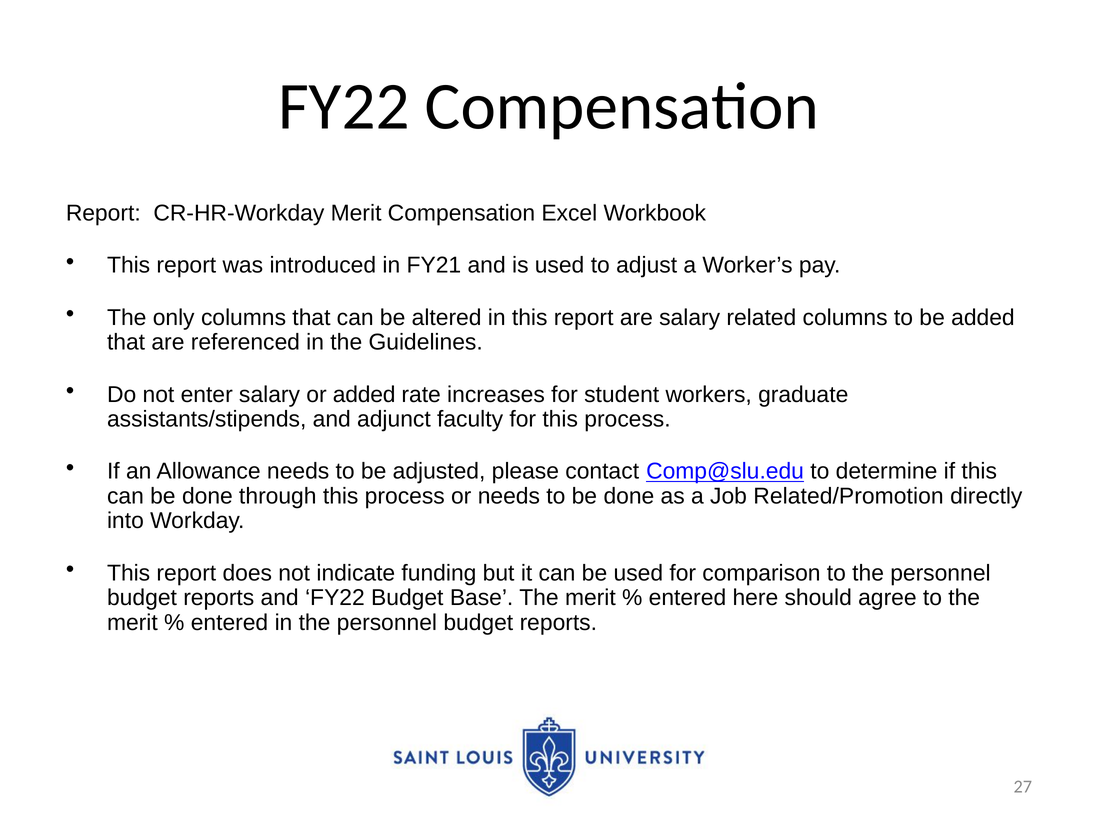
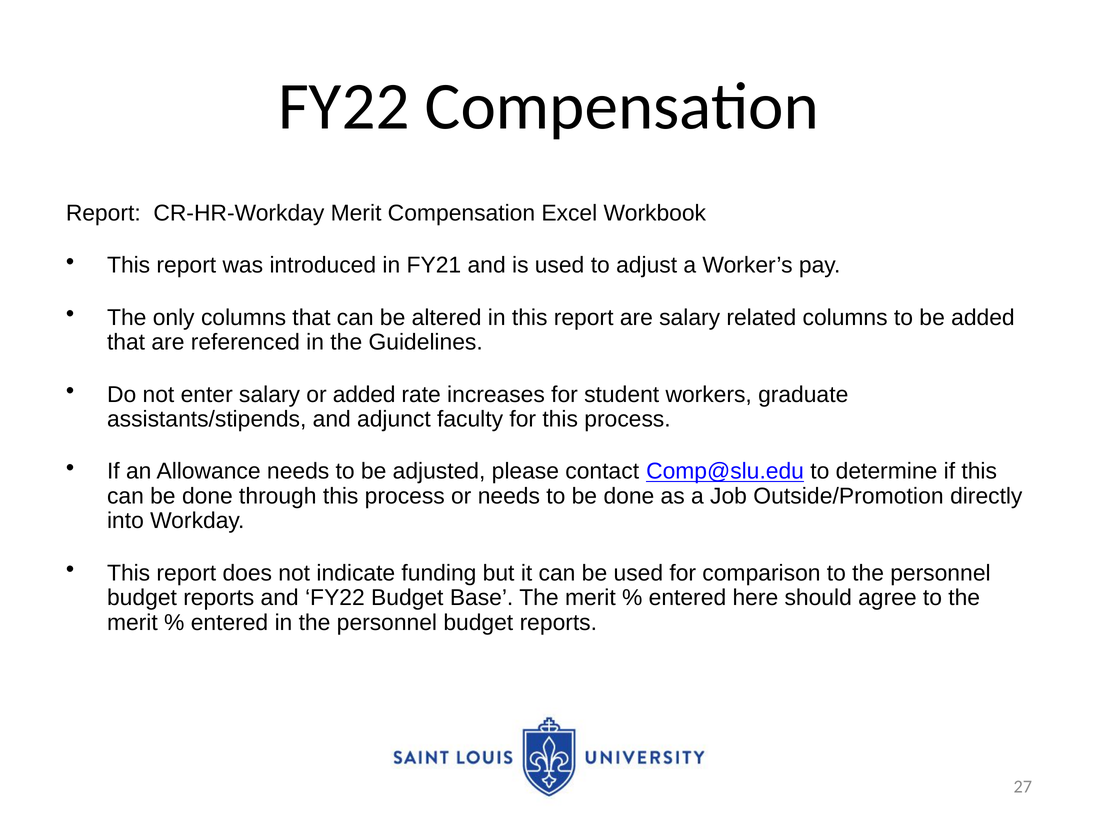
Related/Promotion: Related/Promotion -> Outside/Promotion
